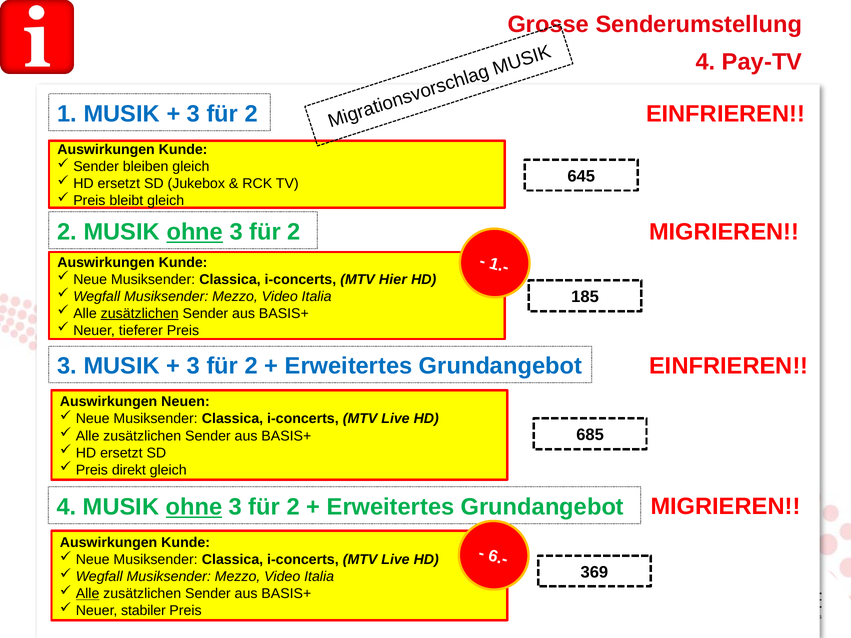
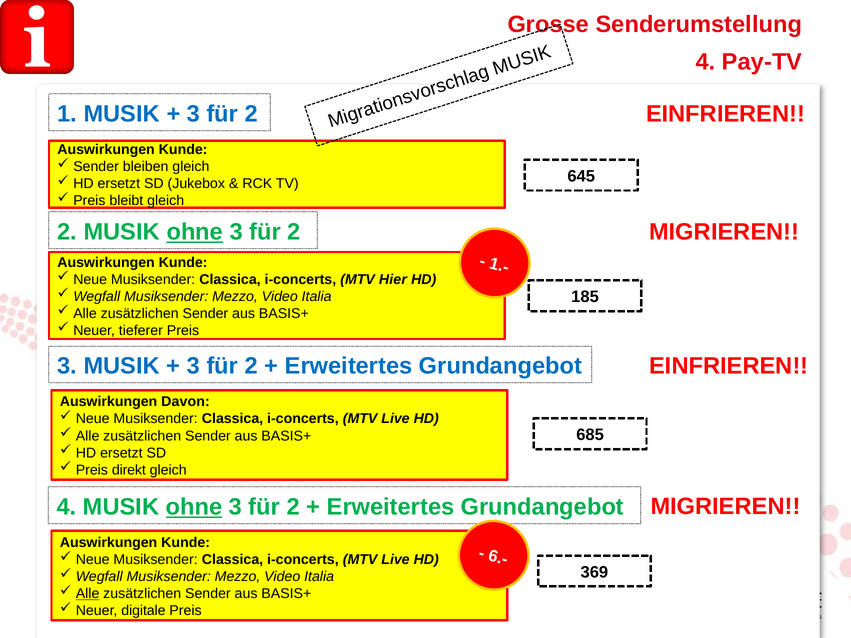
zusätzlichen at (140, 314) underline: present -> none
Neuen: Neuen -> Davon
stabiler: stabiler -> digitale
